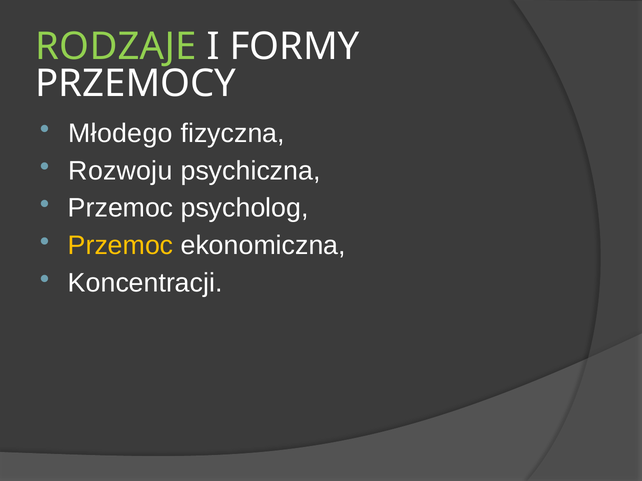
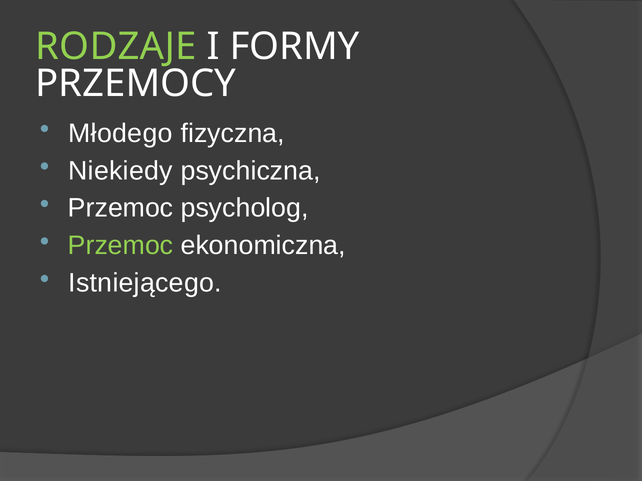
Rozwoju: Rozwoju -> Niekiedy
Przemoc at (121, 246) colour: yellow -> light green
Koncentracji: Koncentracji -> Istniejącego
